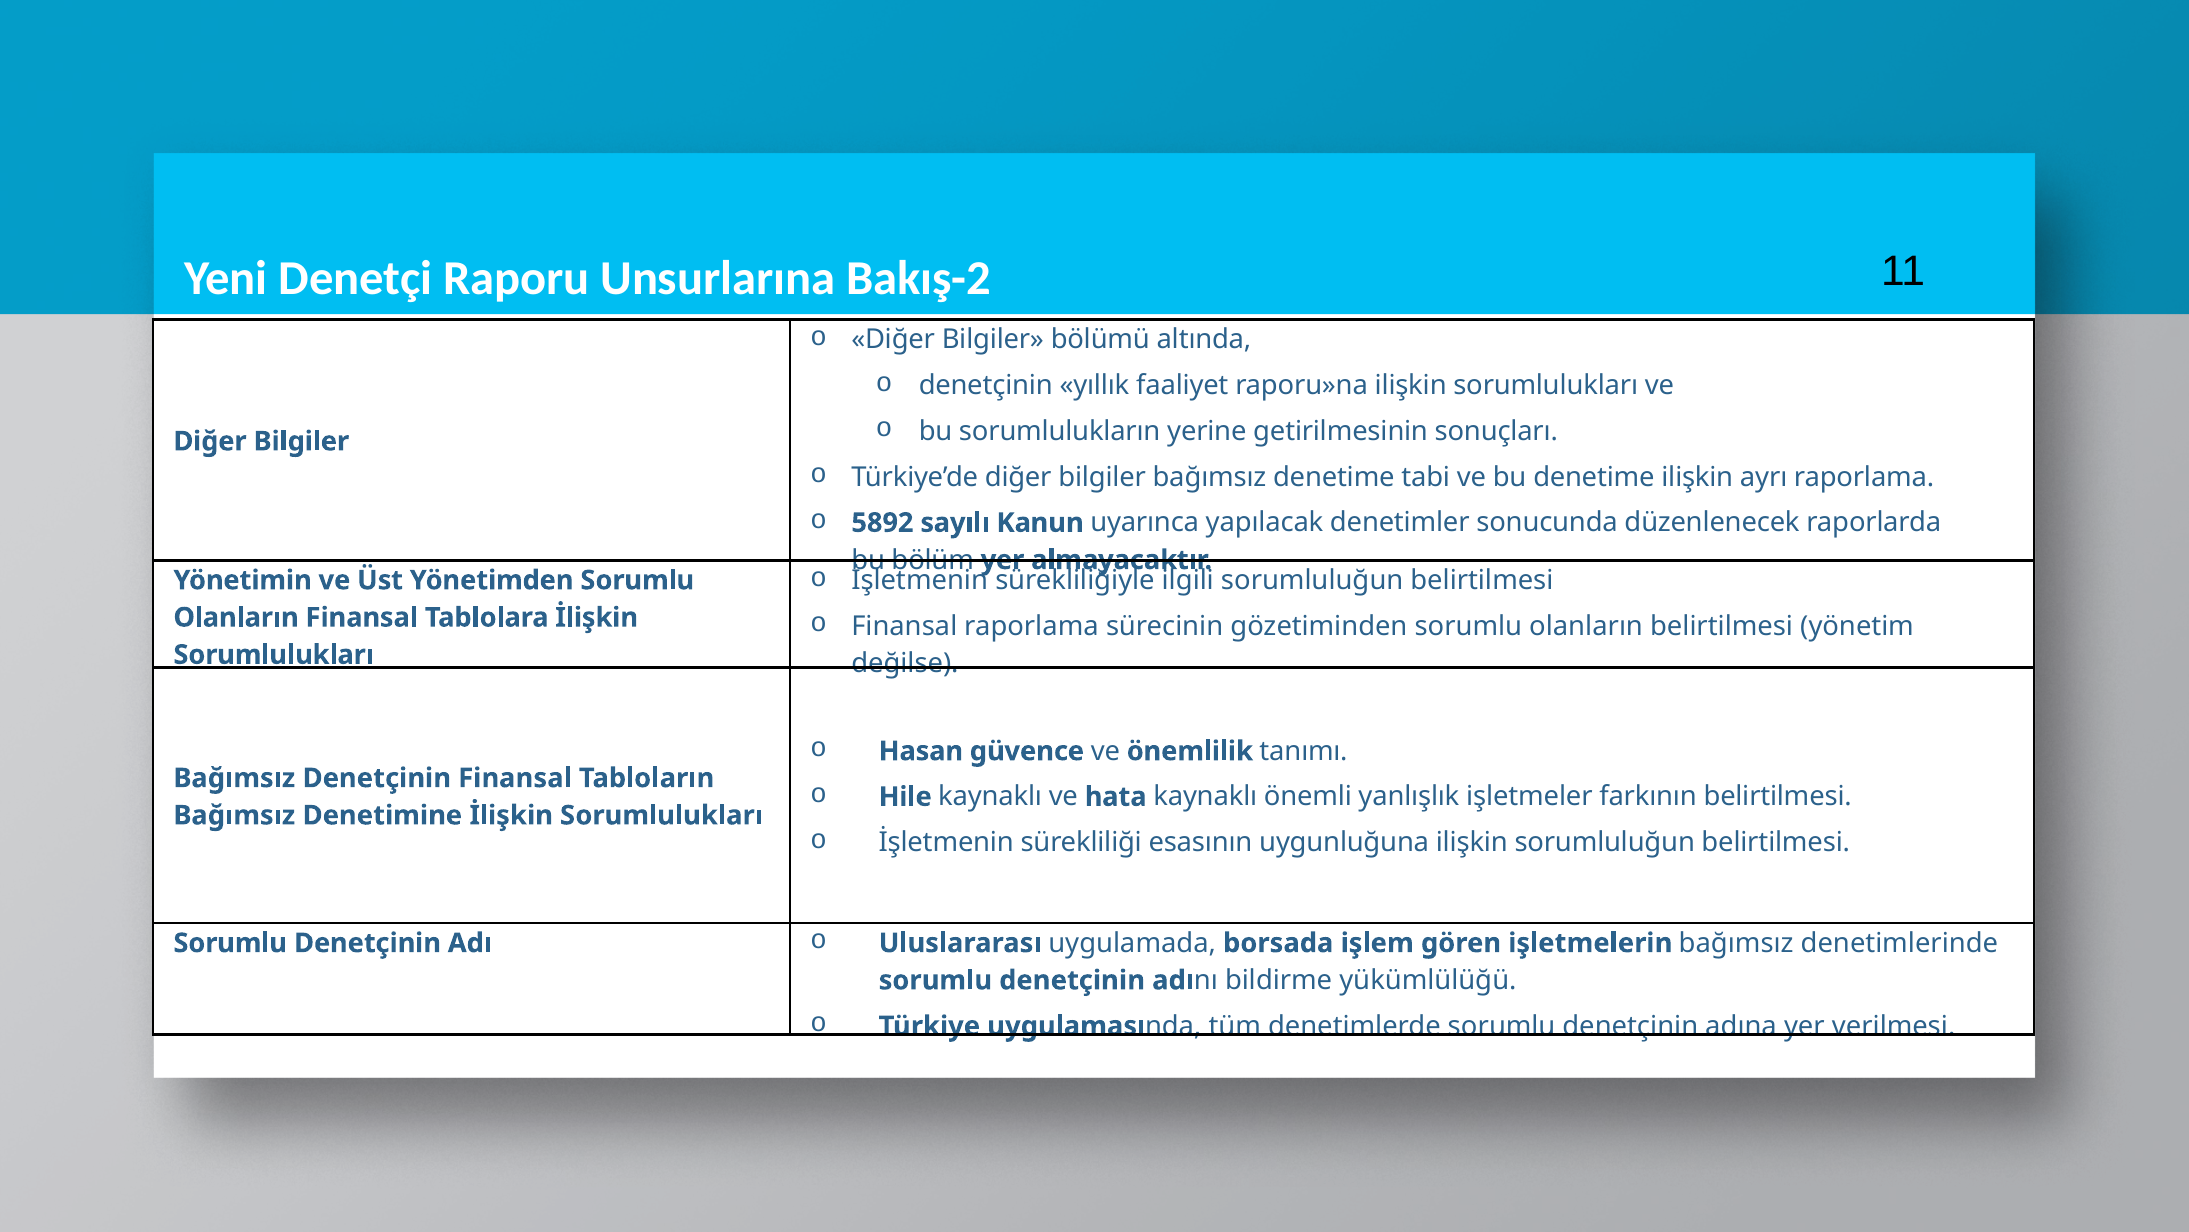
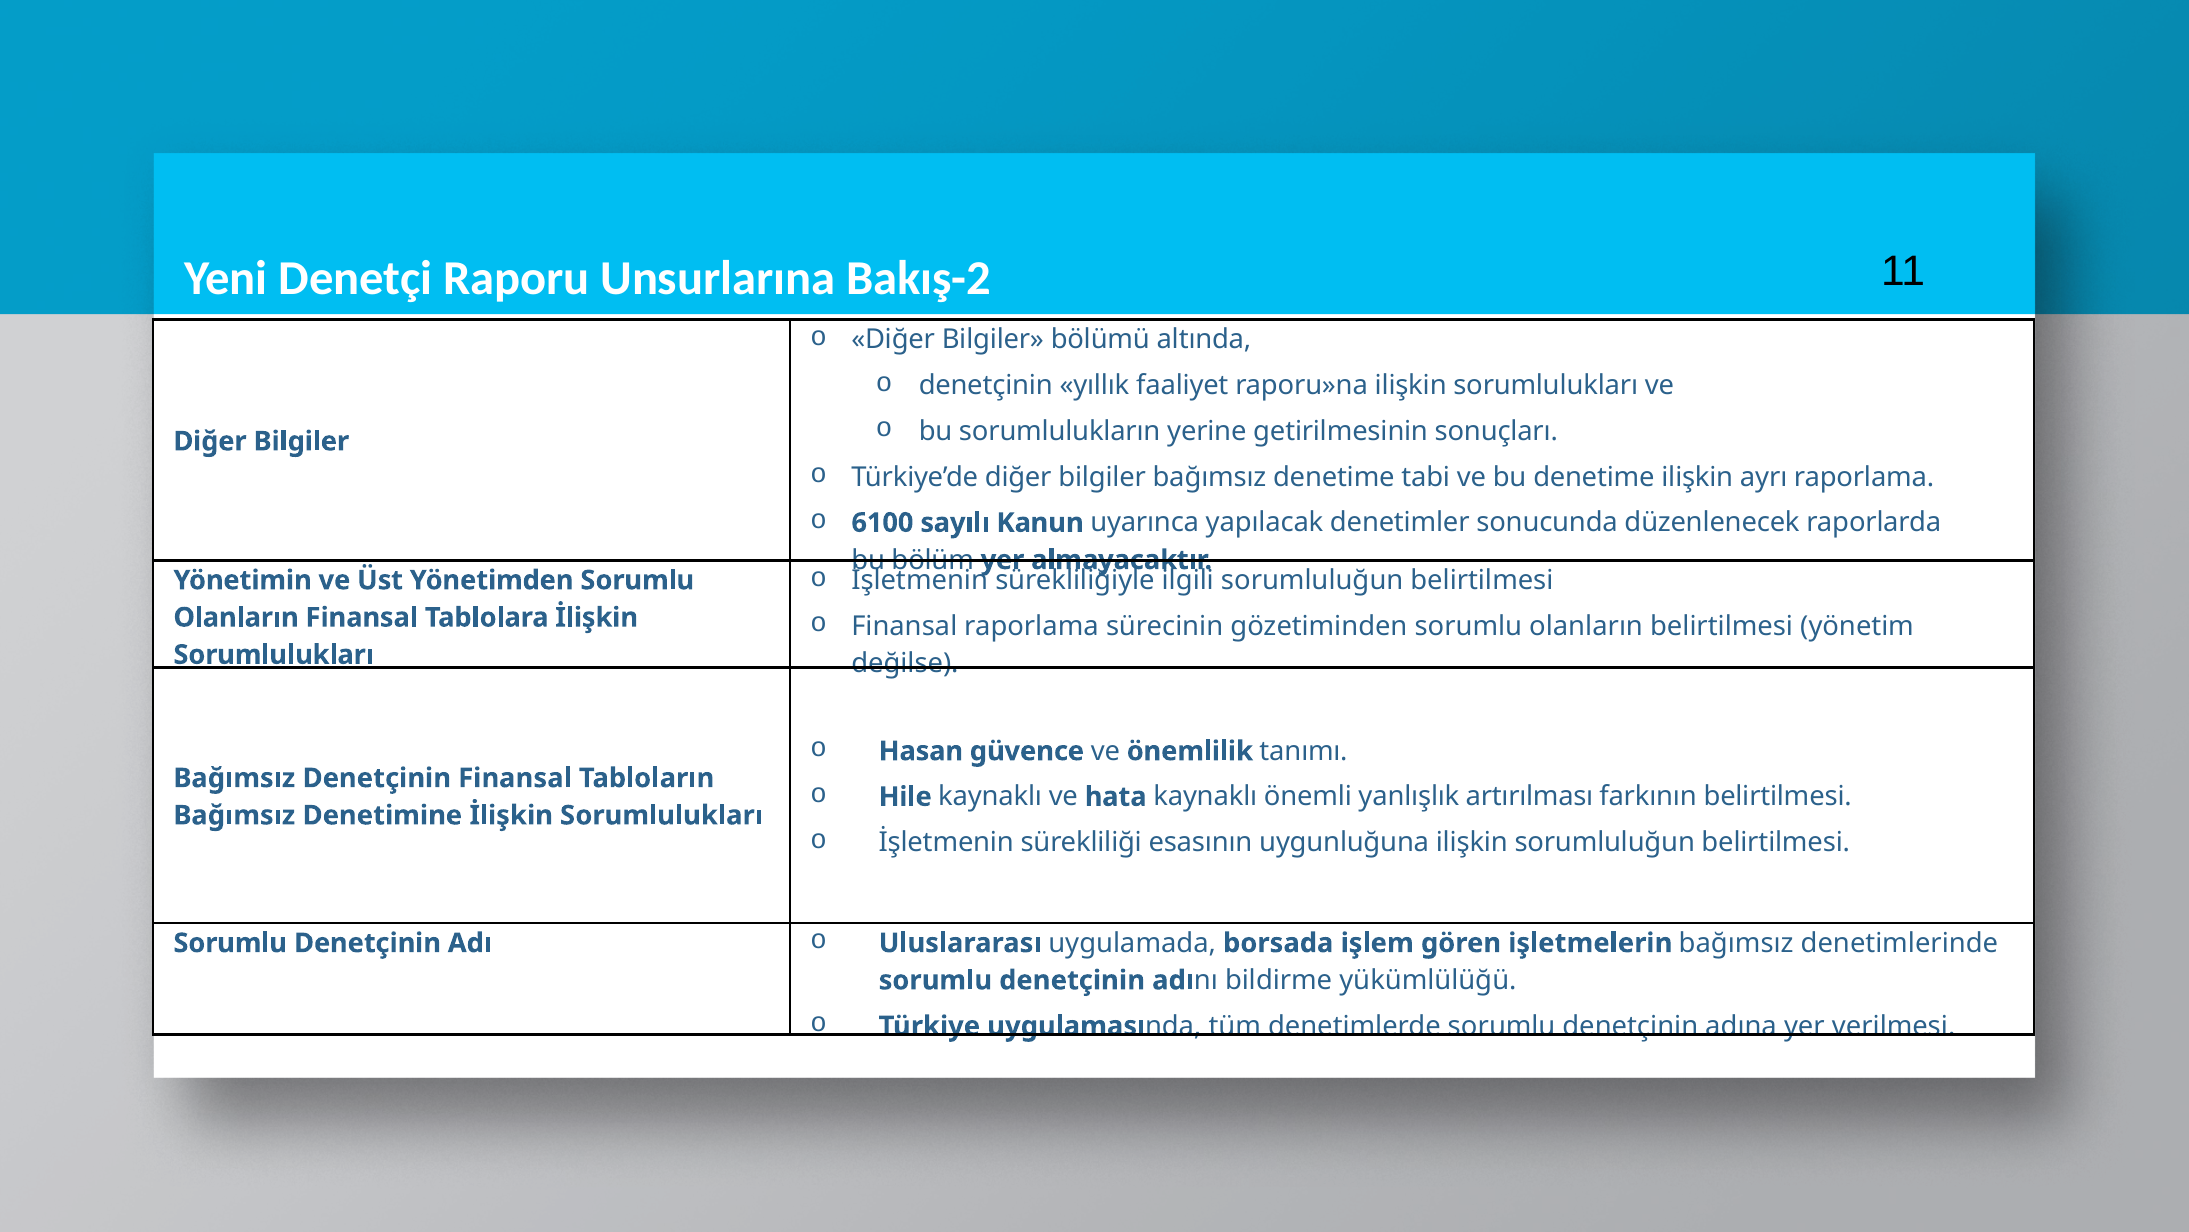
5892: 5892 -> 6100
işletmeler: işletmeler -> artırılması
